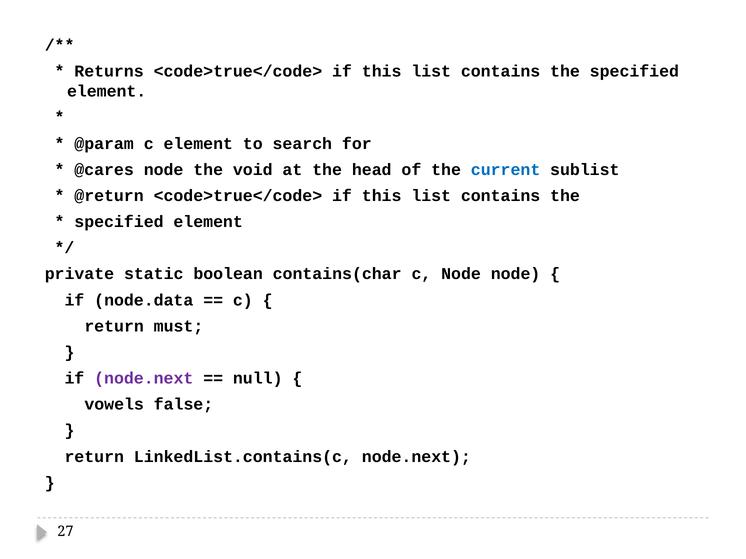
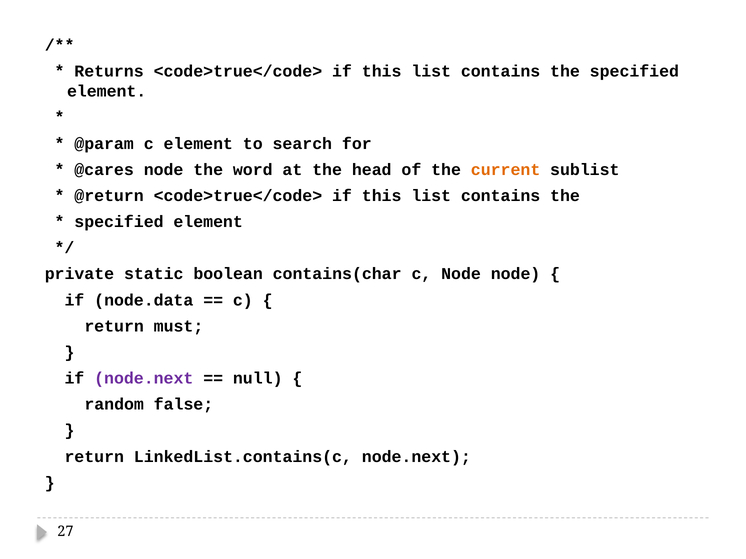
void: void -> word
current colour: blue -> orange
vowels: vowels -> random
